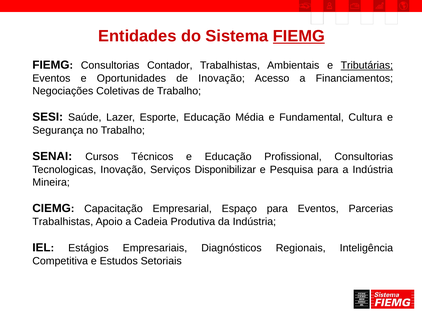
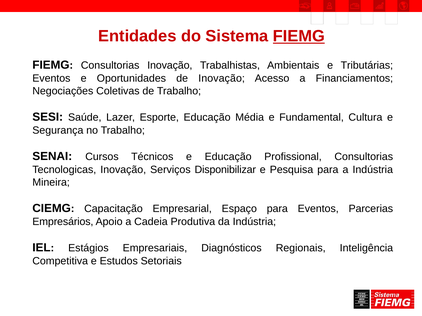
Consultorias Contador: Contador -> Inovação
Tributárias underline: present -> none
Trabalhistas at (63, 222): Trabalhistas -> Empresários
